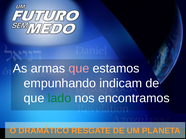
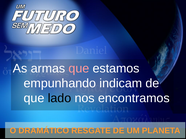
lado colour: green -> black
